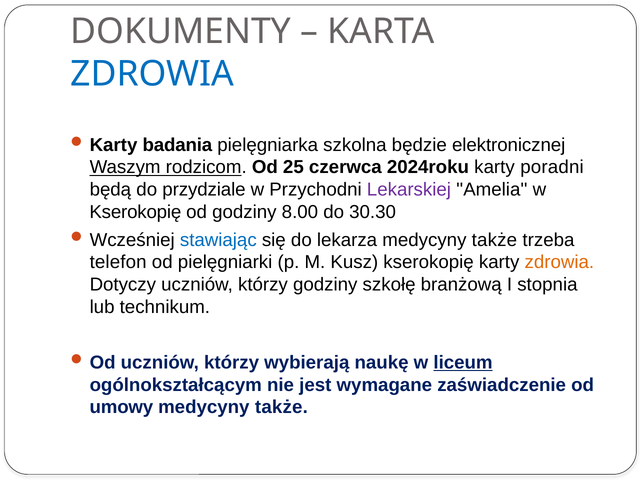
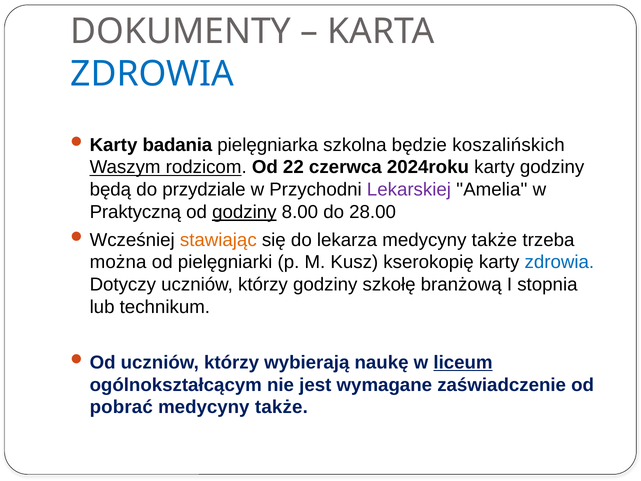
elektronicznej: elektronicznej -> koszalińskich
25: 25 -> 22
karty poradni: poradni -> godziny
Kserokopię at (135, 212): Kserokopię -> Praktyczną
godziny at (244, 212) underline: none -> present
30.30: 30.30 -> 28.00
stawiając colour: blue -> orange
telefon: telefon -> można
zdrowia at (559, 262) colour: orange -> blue
umowy: umowy -> pobrać
